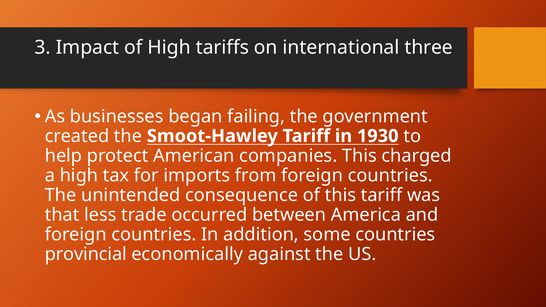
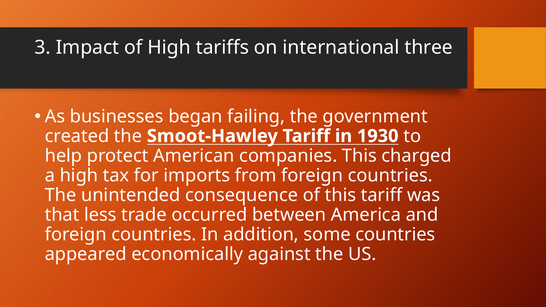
provincial: provincial -> appeared
